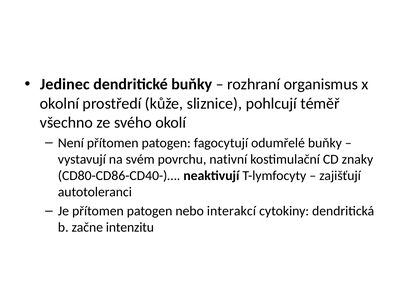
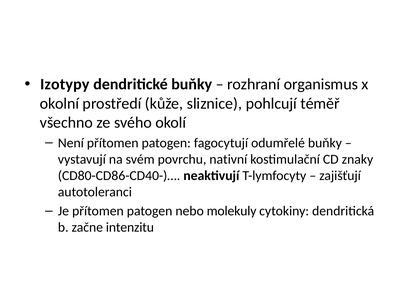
Jedinec: Jedinec -> Izotypy
interakcí: interakcí -> molekuly
